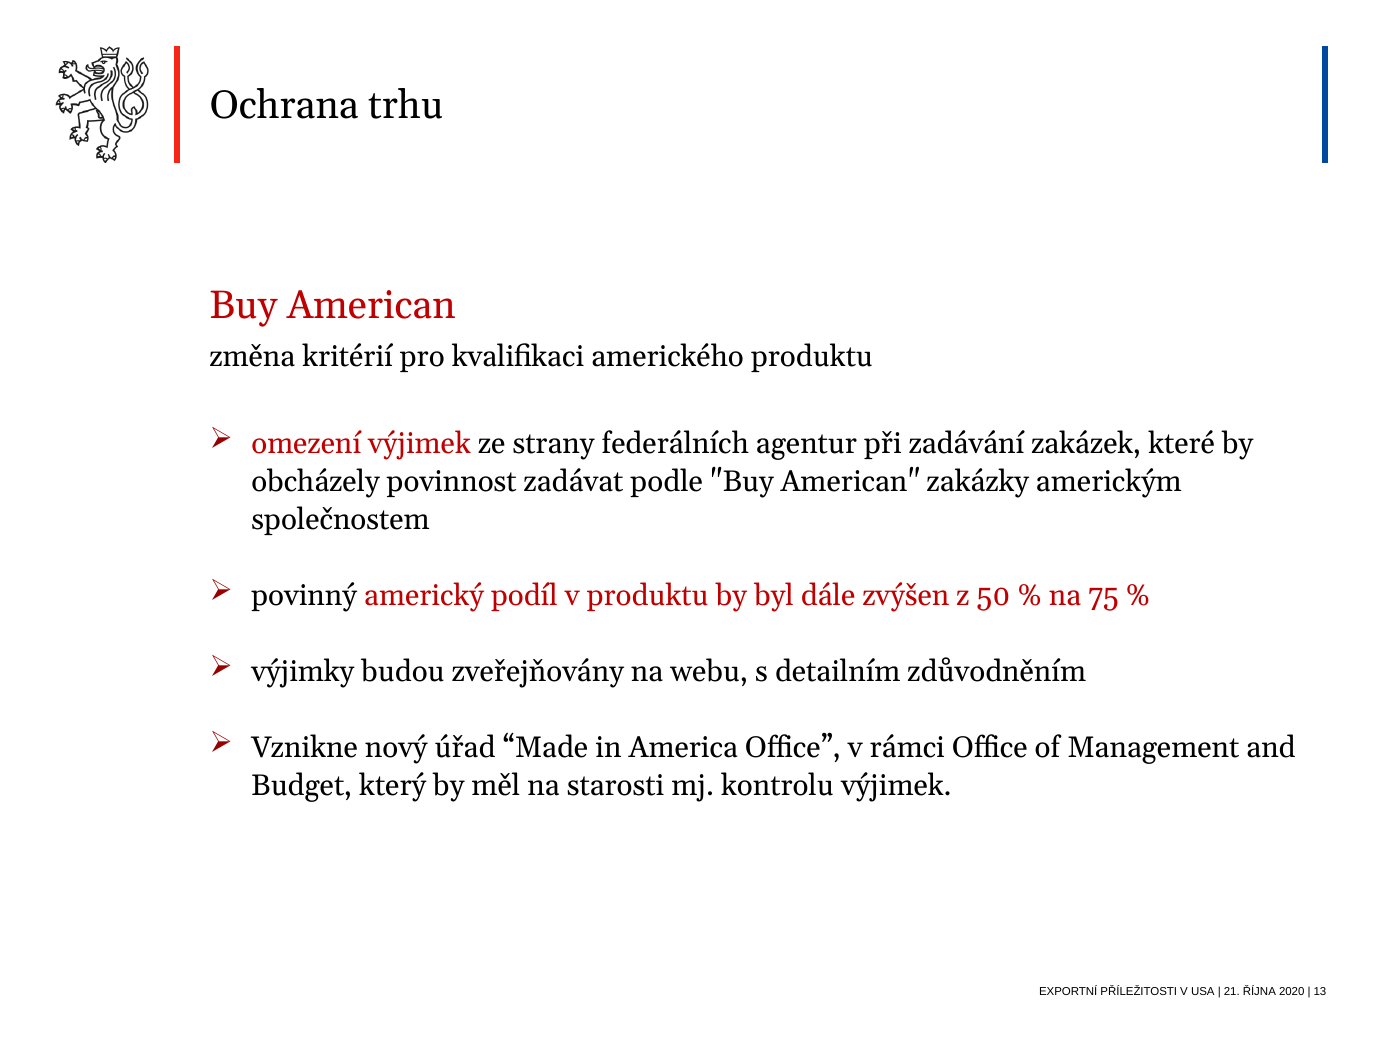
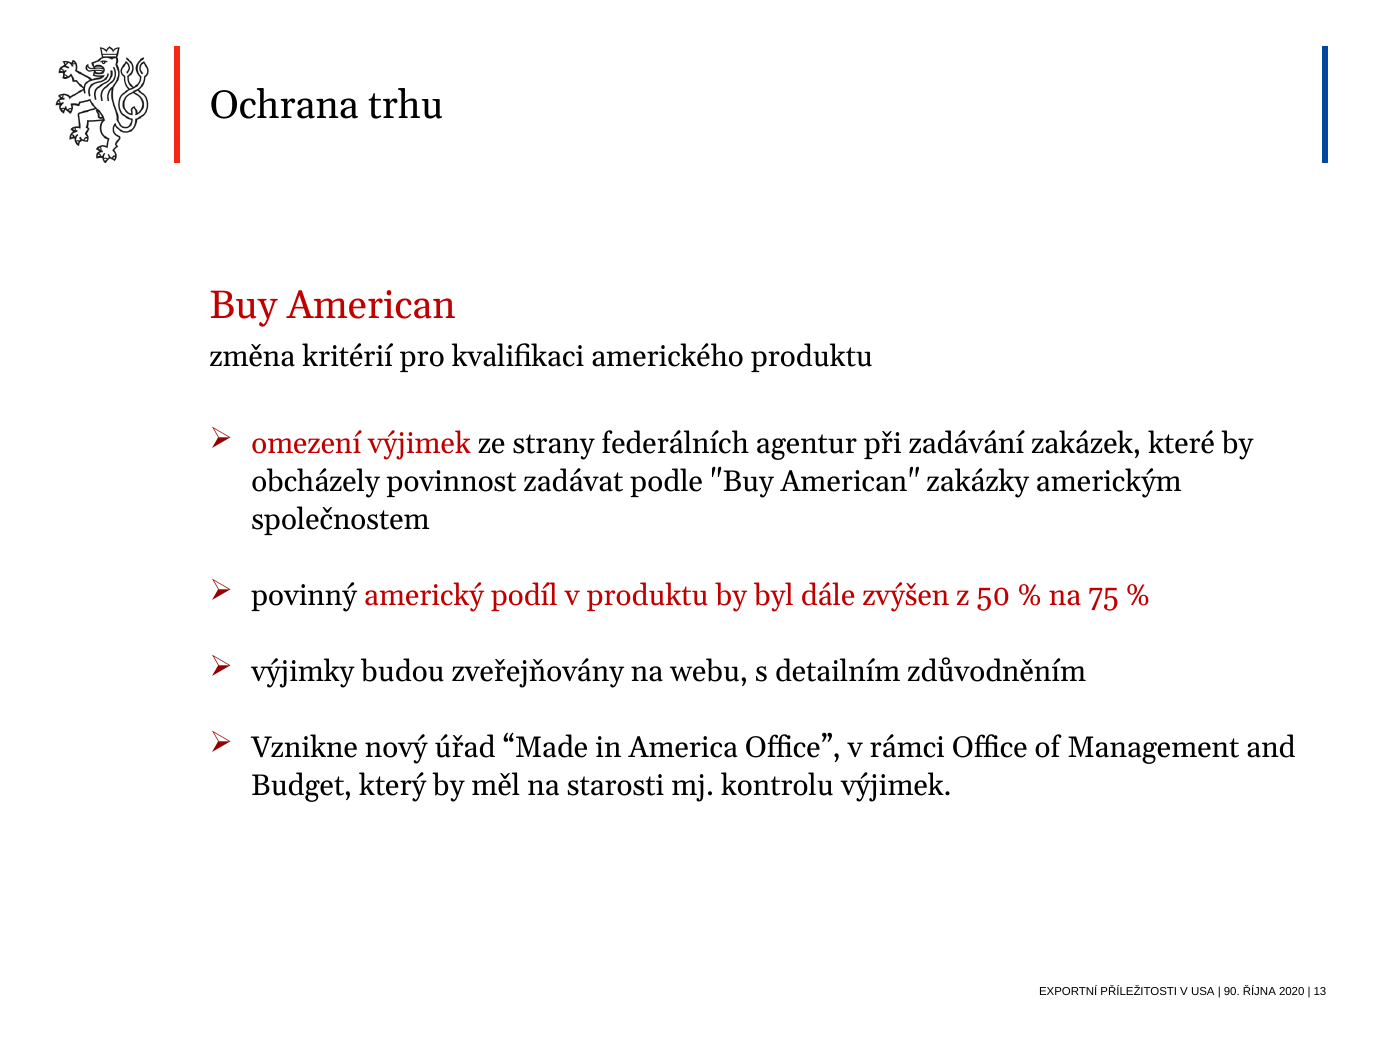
21: 21 -> 90
